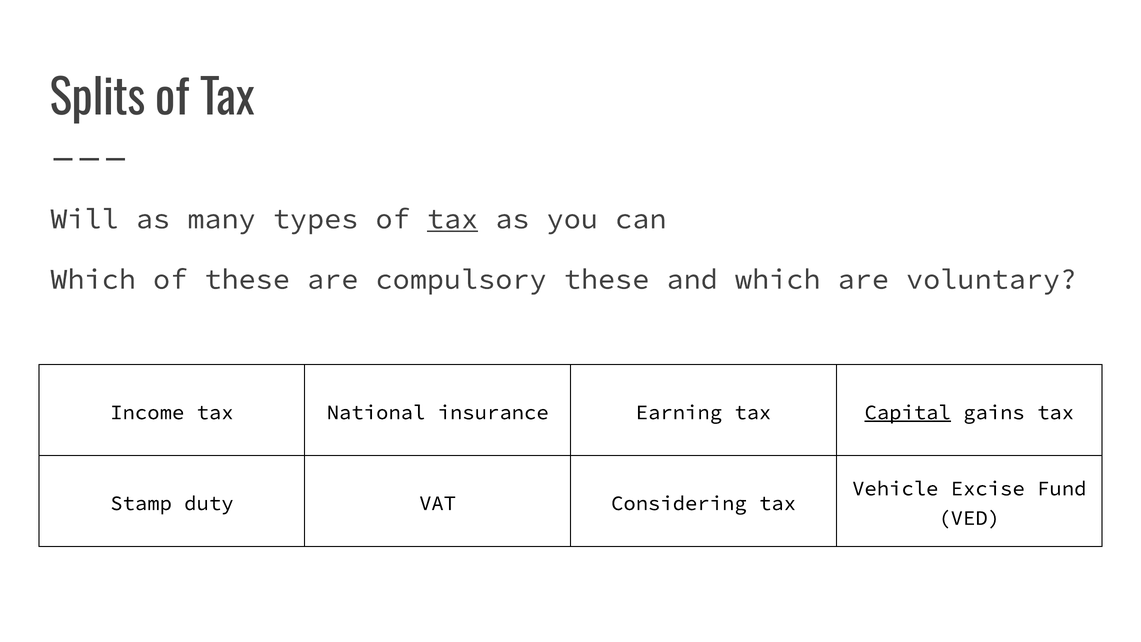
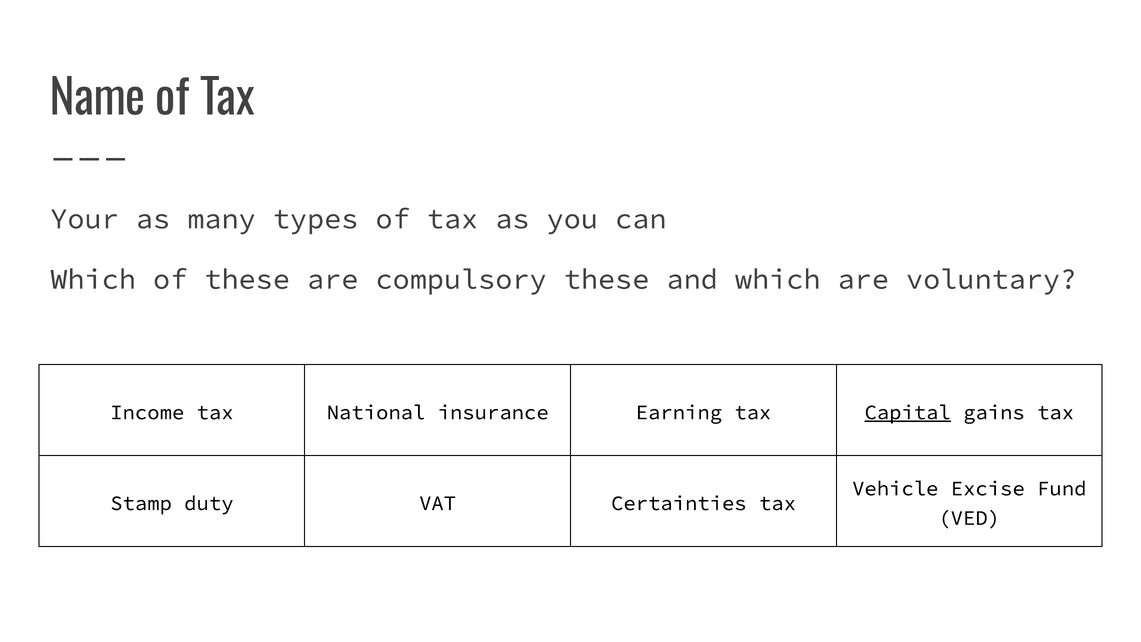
Splits: Splits -> Name
Will: Will -> Your
tax at (453, 219) underline: present -> none
Considering: Considering -> Certainties
